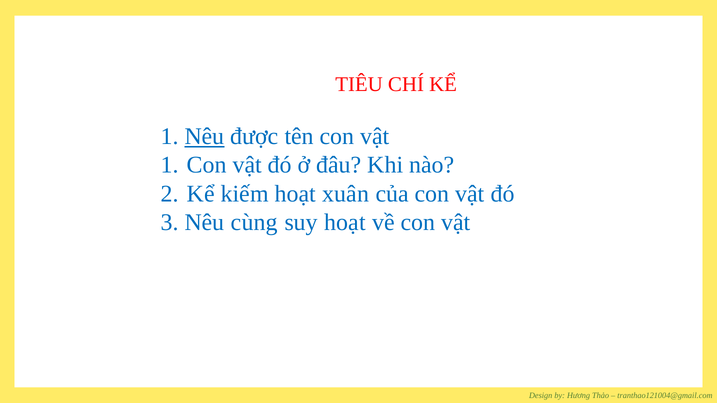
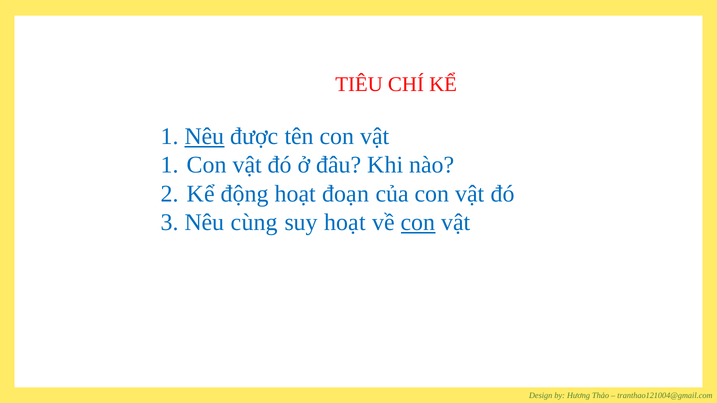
kiếm: kiếm -> động
xuân: xuân -> đoạn
con at (418, 222) underline: none -> present
